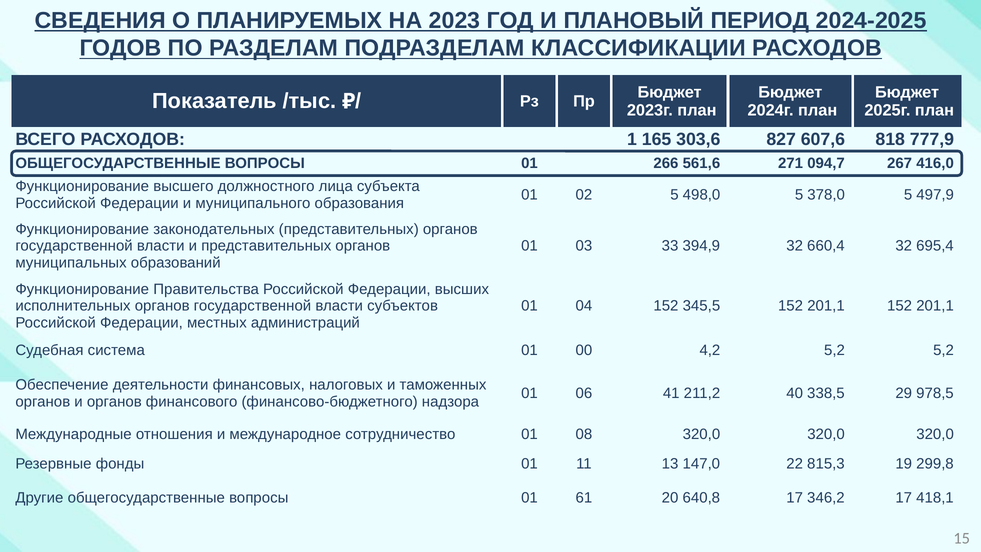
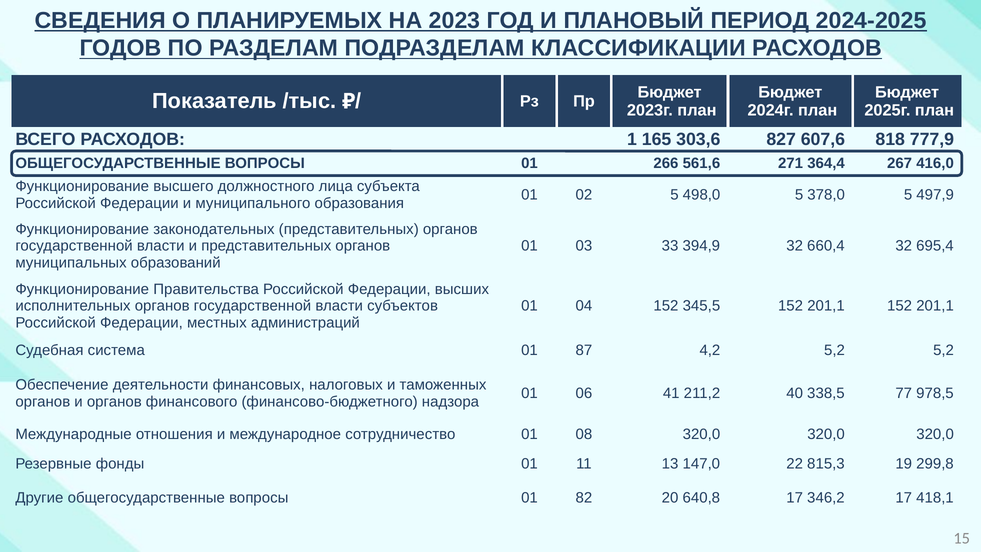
094,7: 094,7 -> 364,4
00: 00 -> 87
29: 29 -> 77
61: 61 -> 82
